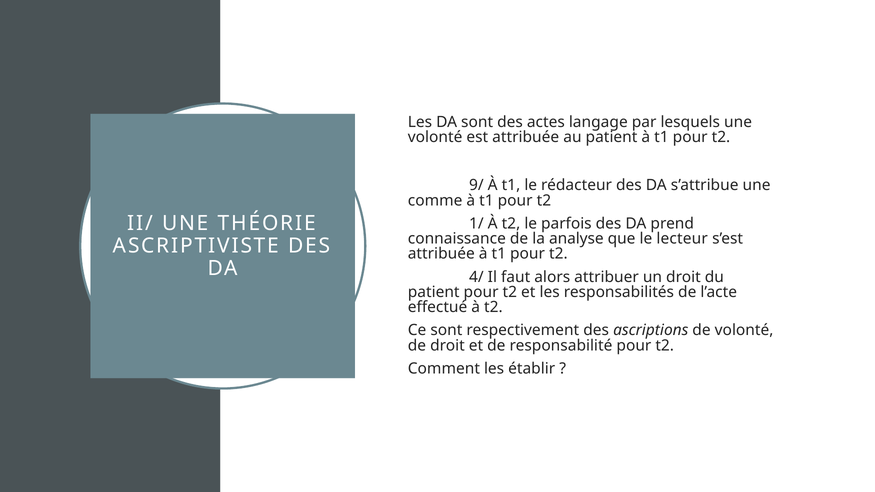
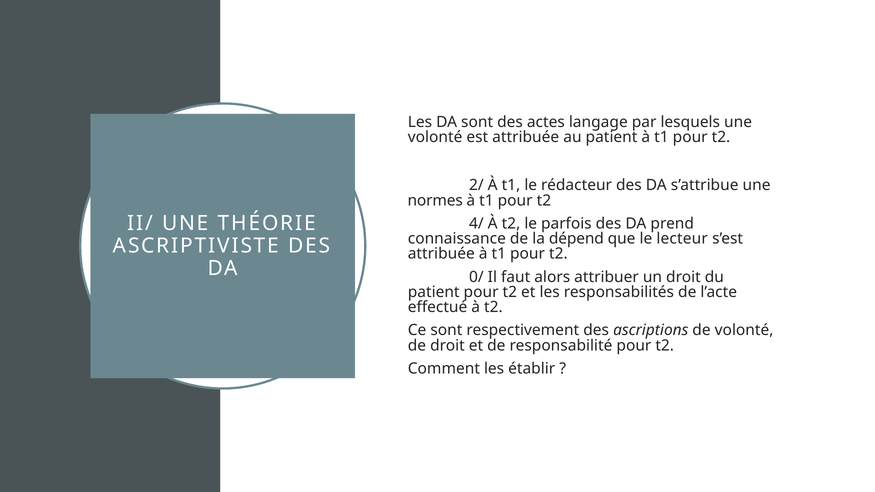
9/: 9/ -> 2/
comme: comme -> normes
1/: 1/ -> 4/
analyse: analyse -> dépend
4/: 4/ -> 0/
